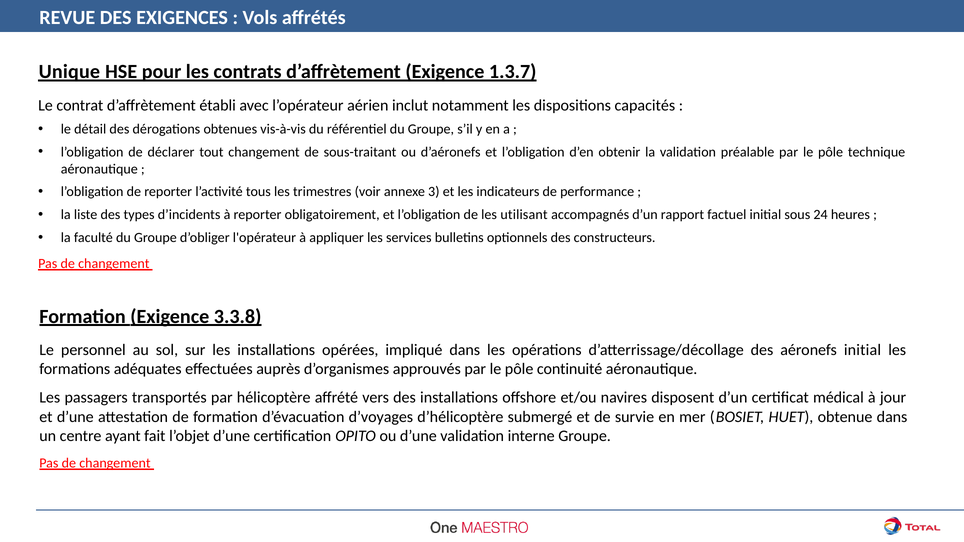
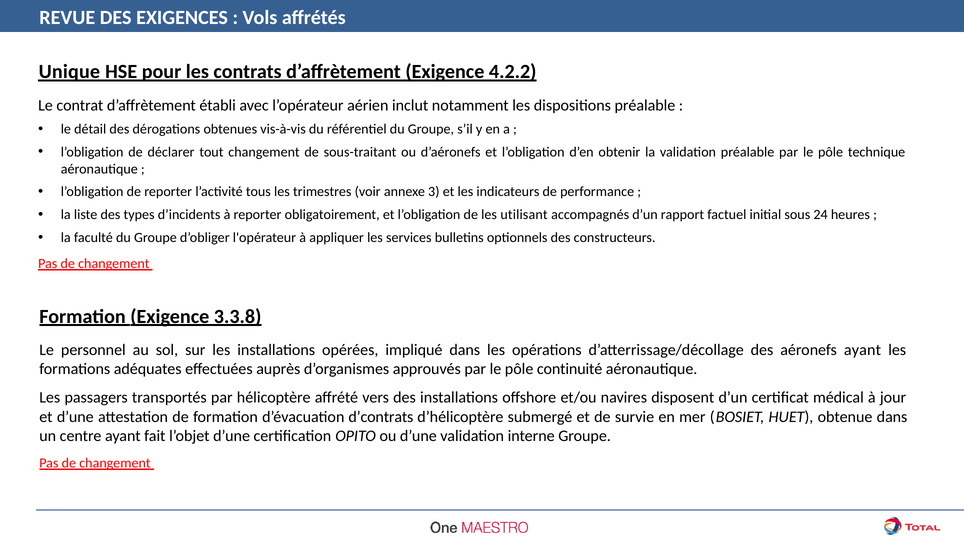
1.3.7: 1.3.7 -> 4.2.2
dispositions capacités: capacités -> préalable
aéronefs initial: initial -> ayant
d’voyages: d’voyages -> d’contrats
